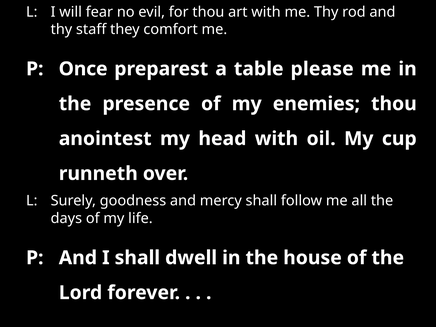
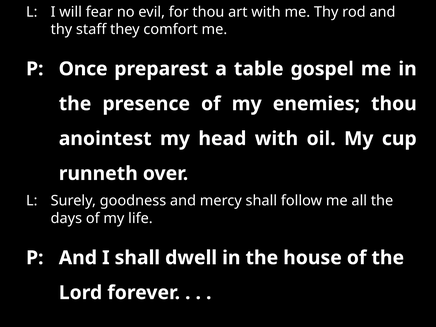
please: please -> gospel
